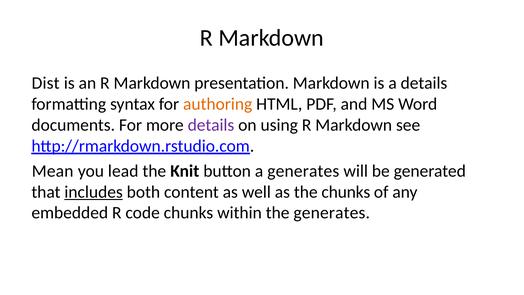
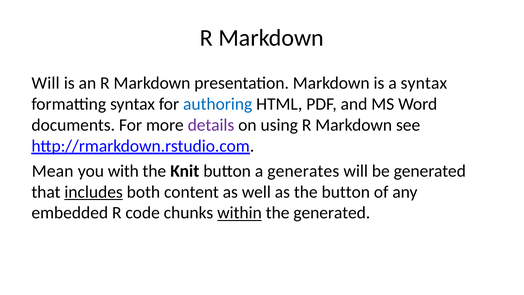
Dist at (46, 83): Dist -> Will
a details: details -> syntax
authoring colour: orange -> blue
lead: lead -> with
the chunks: chunks -> button
within underline: none -> present
the generates: generates -> generated
